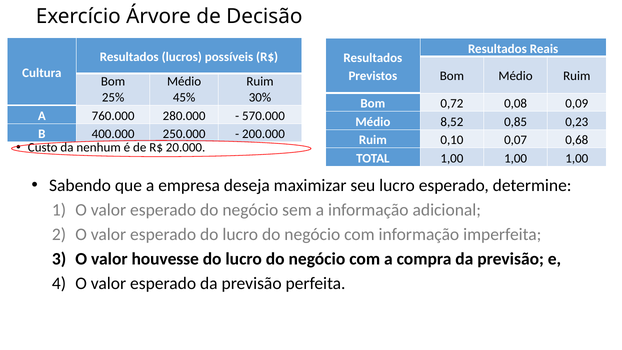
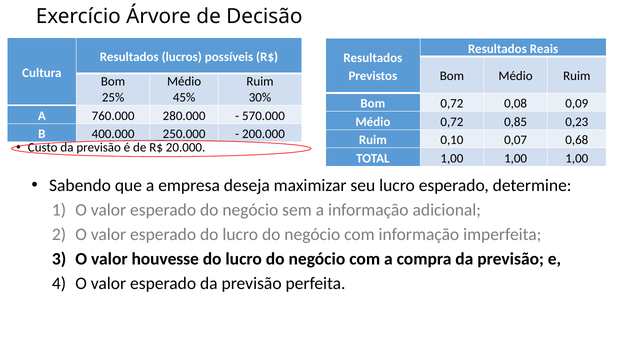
Médio 8,52: 8,52 -> 0,72
Custo da nenhum: nenhum -> previsão
